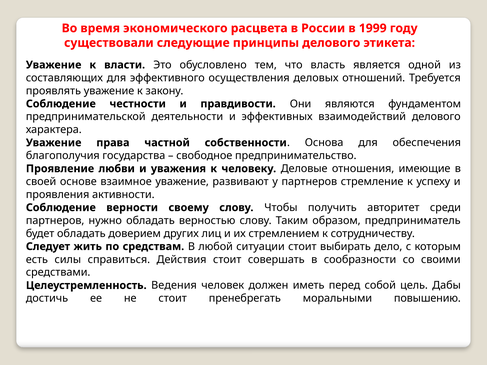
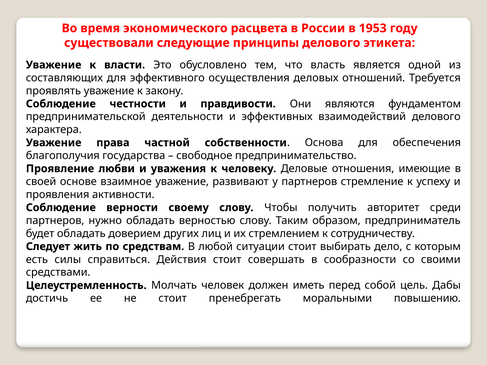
1999: 1999 -> 1953
Ведения: Ведения -> Молчать
